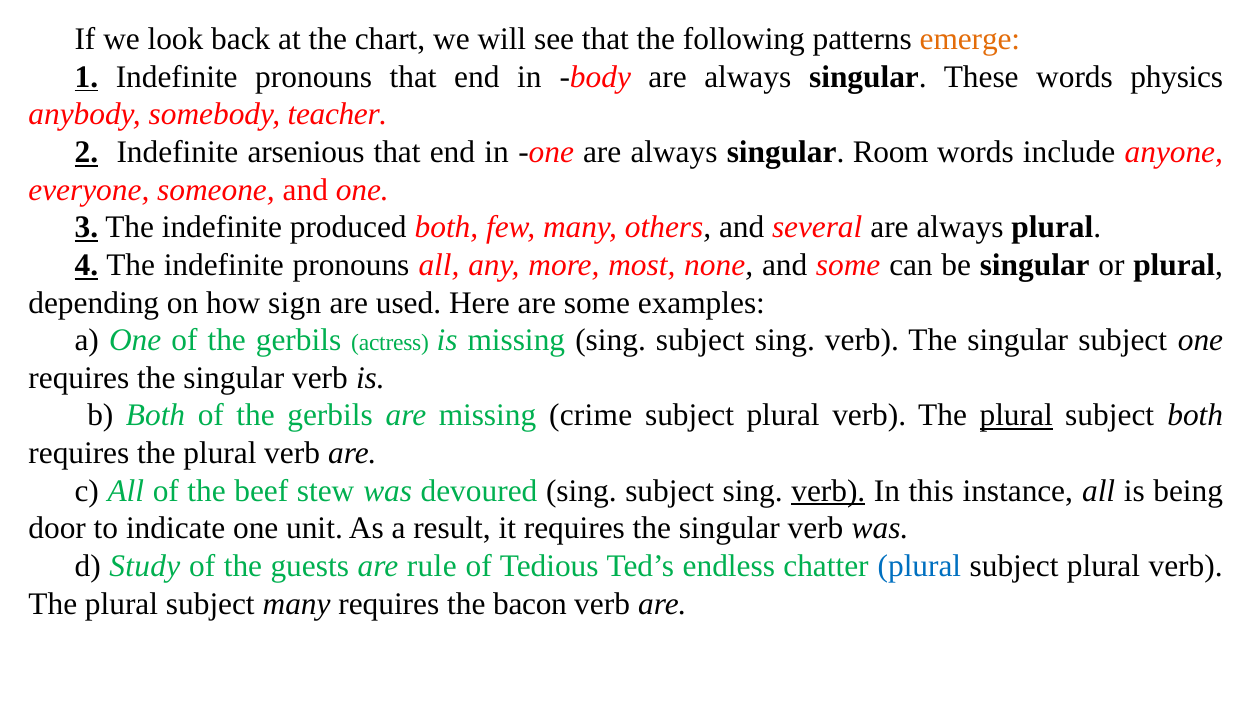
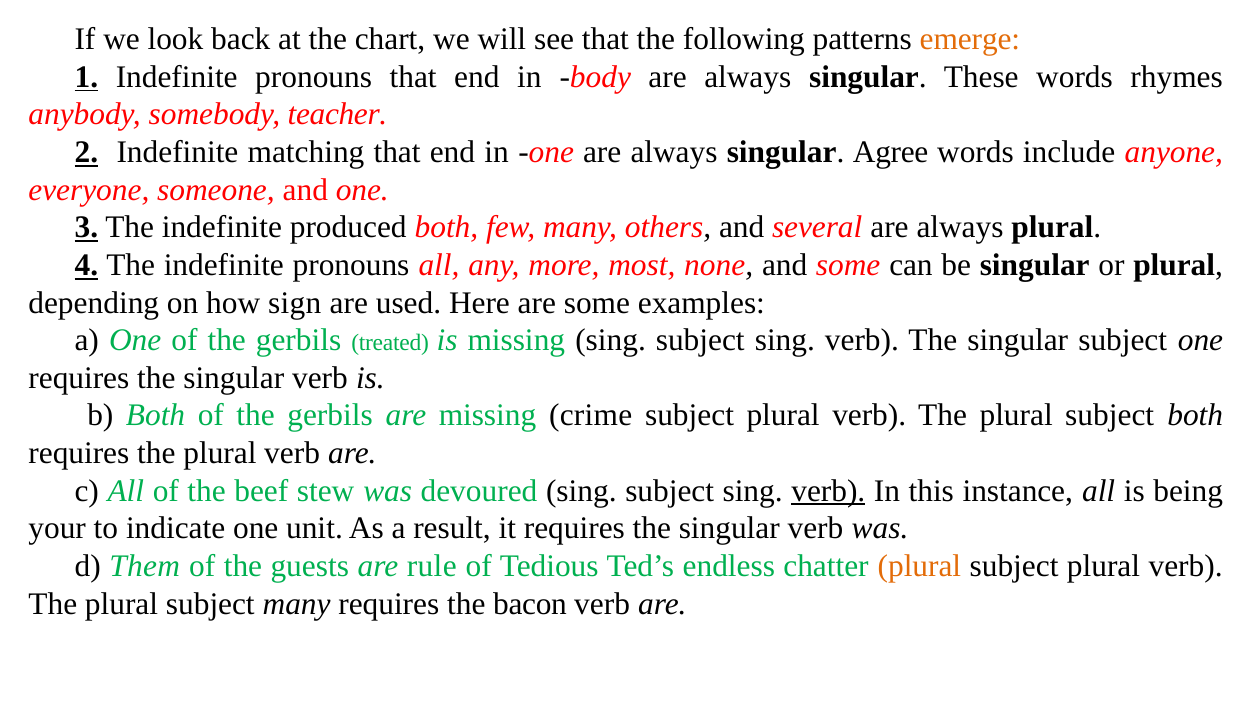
physics: physics -> rhymes
arsenious: arsenious -> matching
Room: Room -> Agree
actress: actress -> treated
plural at (1016, 416) underline: present -> none
door: door -> your
Study: Study -> Them
plural at (919, 566) colour: blue -> orange
